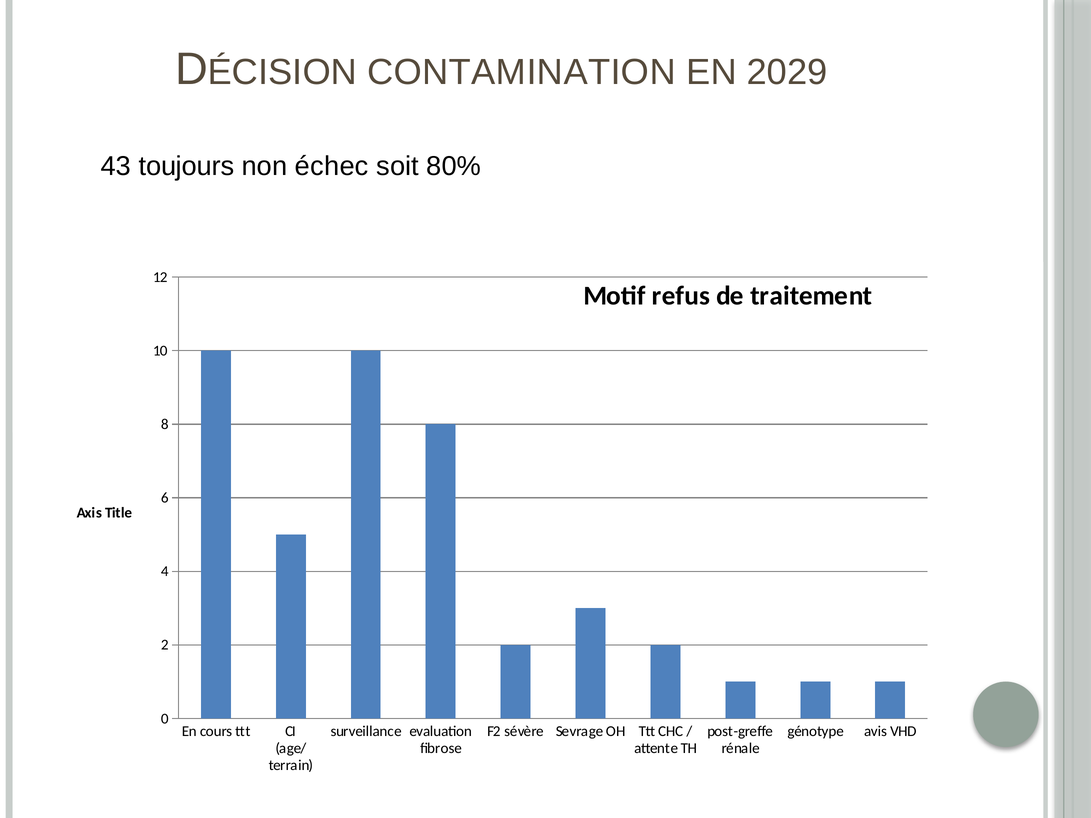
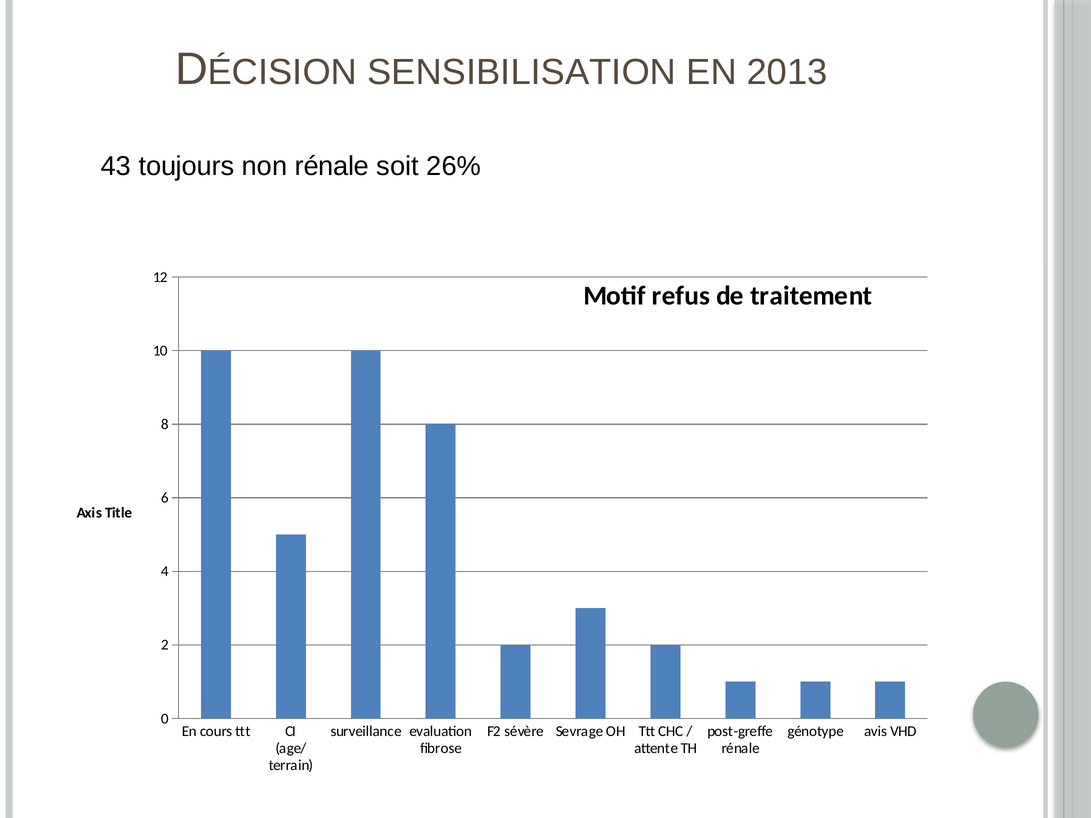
CONTAMINATION: CONTAMINATION -> SENSIBILISATION
2029: 2029 -> 2013
non échec: échec -> rénale
80%: 80% -> 26%
